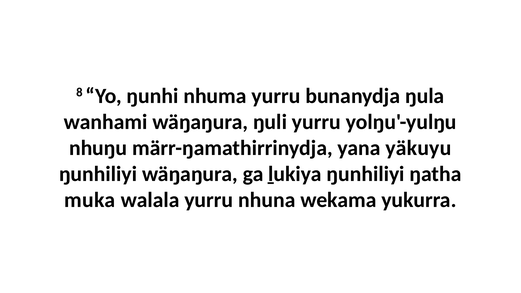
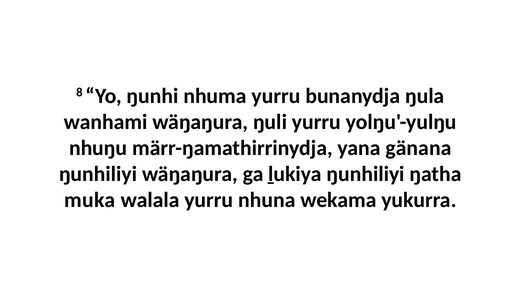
yäkuyu: yäkuyu -> gänana
